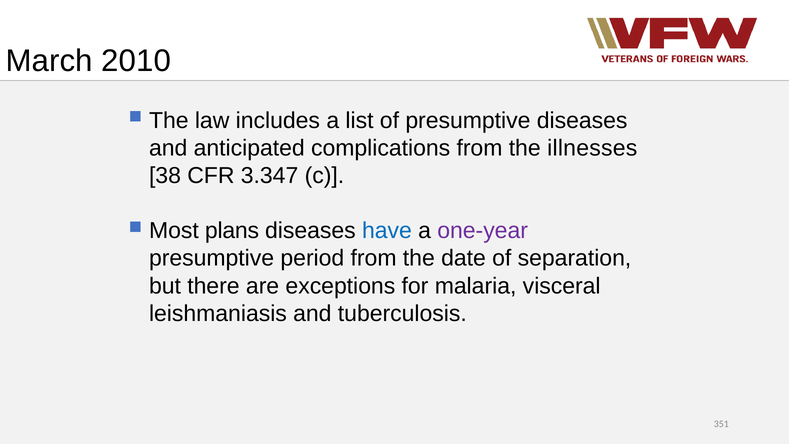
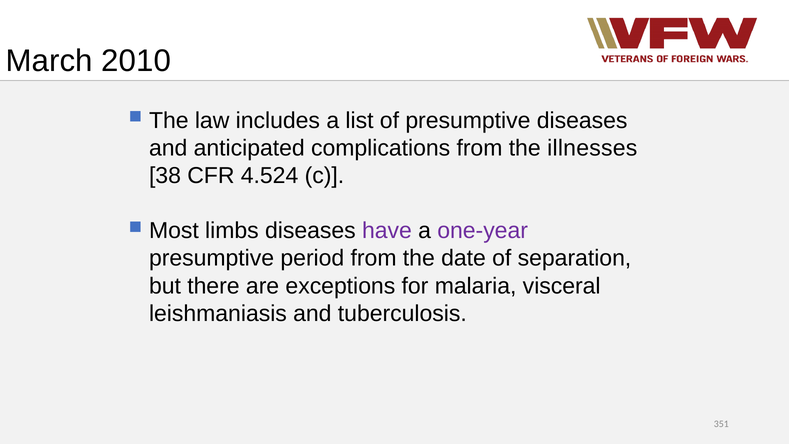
3.347: 3.347 -> 4.524
plans: plans -> limbs
have colour: blue -> purple
